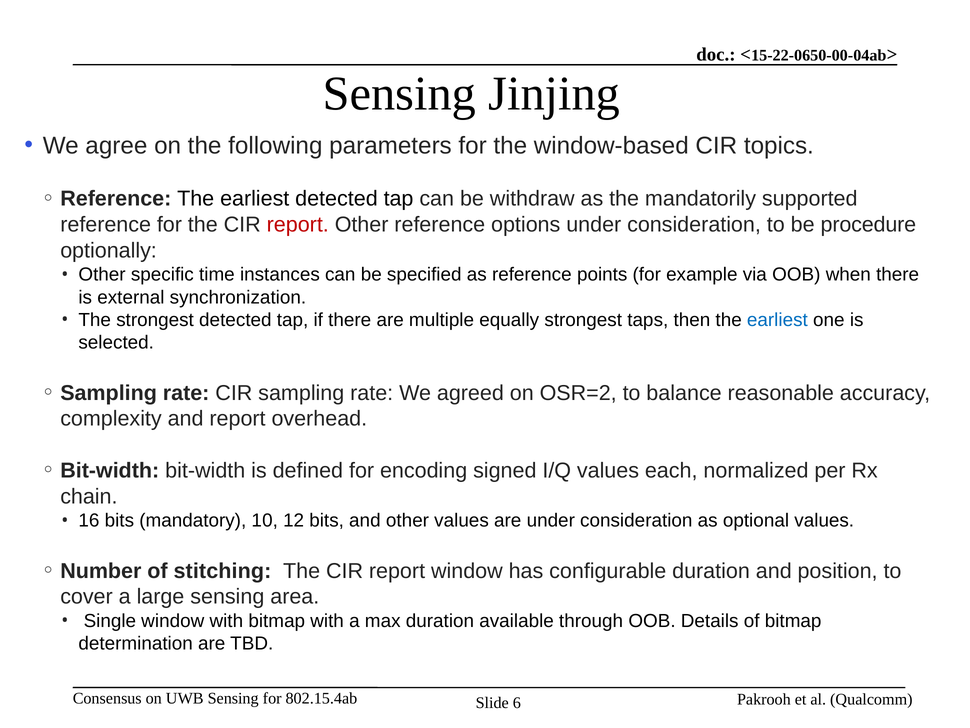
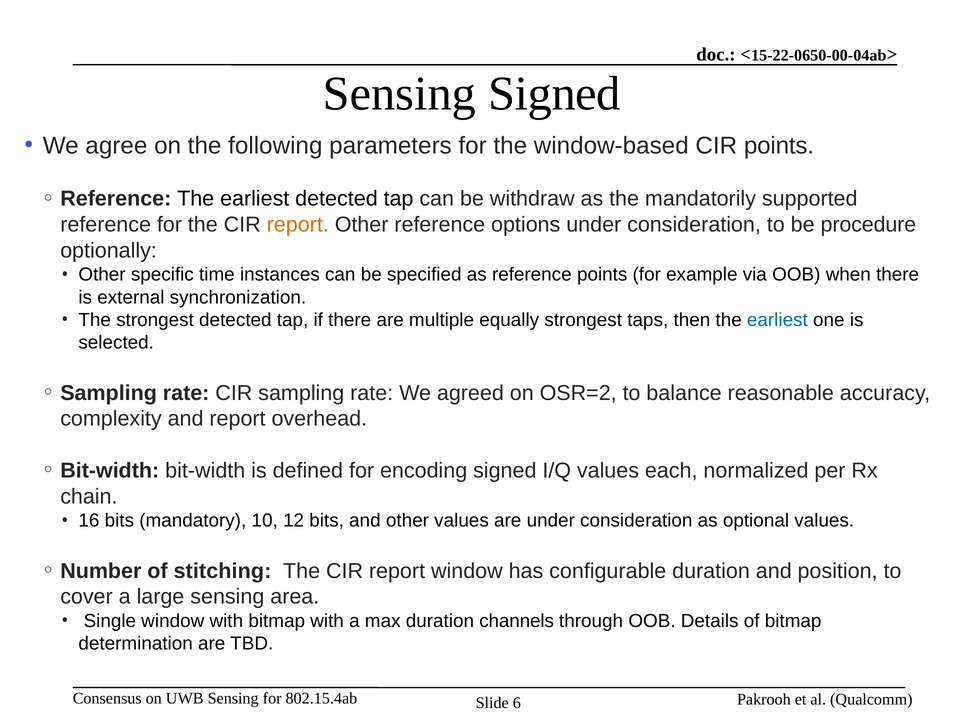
Sensing Jinjing: Jinjing -> Signed
CIR topics: topics -> points
report at (298, 225) colour: red -> orange
available: available -> channels
